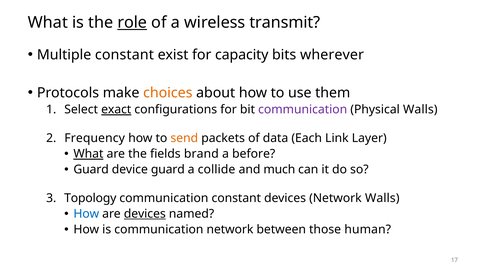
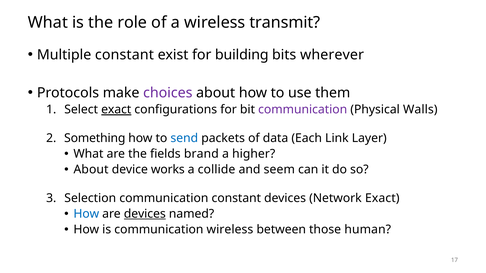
role underline: present -> none
capacity: capacity -> building
choices colour: orange -> purple
Frequency: Frequency -> Something
send colour: orange -> blue
What at (88, 154) underline: present -> none
before: before -> higher
Guard at (91, 170): Guard -> About
device guard: guard -> works
much: much -> seem
Topology: Topology -> Selection
Network Walls: Walls -> Exact
communication network: network -> wireless
